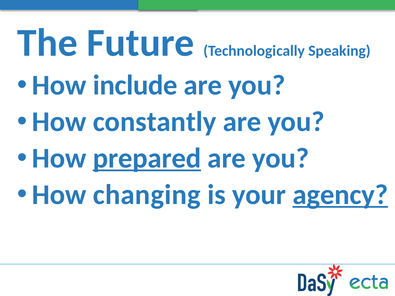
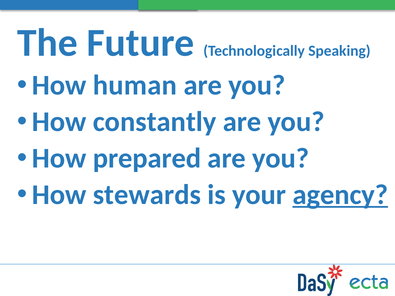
include: include -> human
prepared underline: present -> none
changing: changing -> stewards
